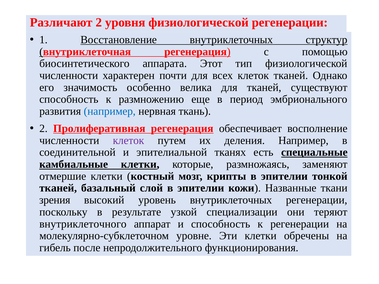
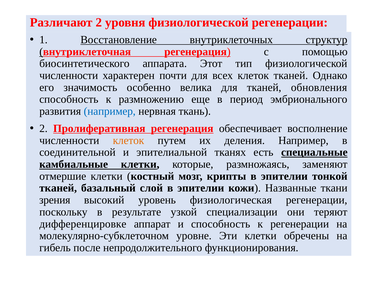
существуют: существуют -> обновления
клеток at (128, 141) colour: purple -> orange
уровень внутриклеточных: внутриклеточных -> физиологическая
внутриклеточного: внутриклеточного -> дифференцировке
